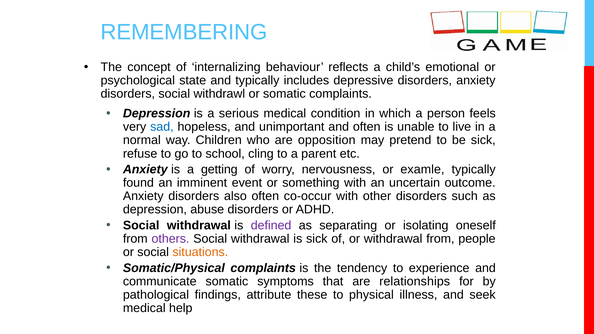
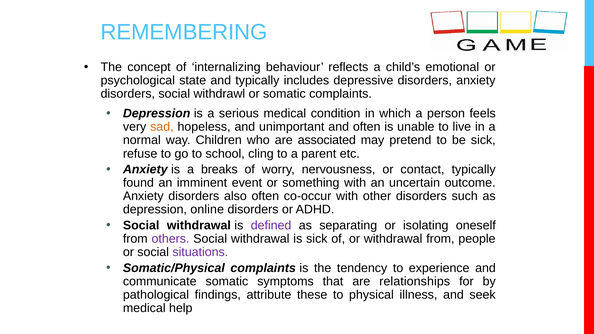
sad colour: blue -> orange
opposition: opposition -> associated
getting: getting -> breaks
examle: examle -> contact
abuse: abuse -> online
situations colour: orange -> purple
